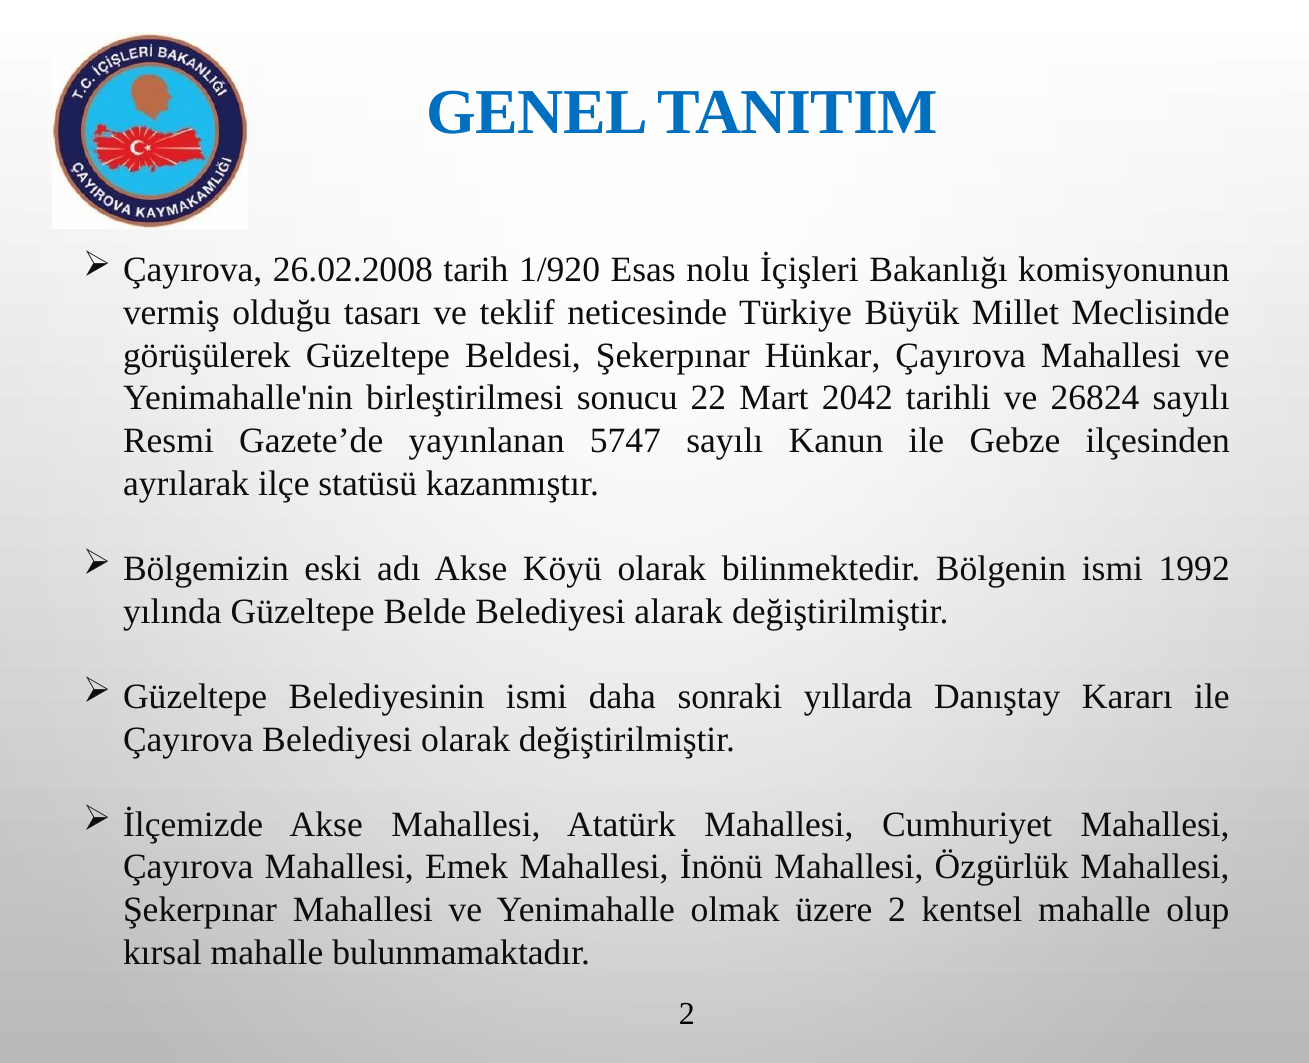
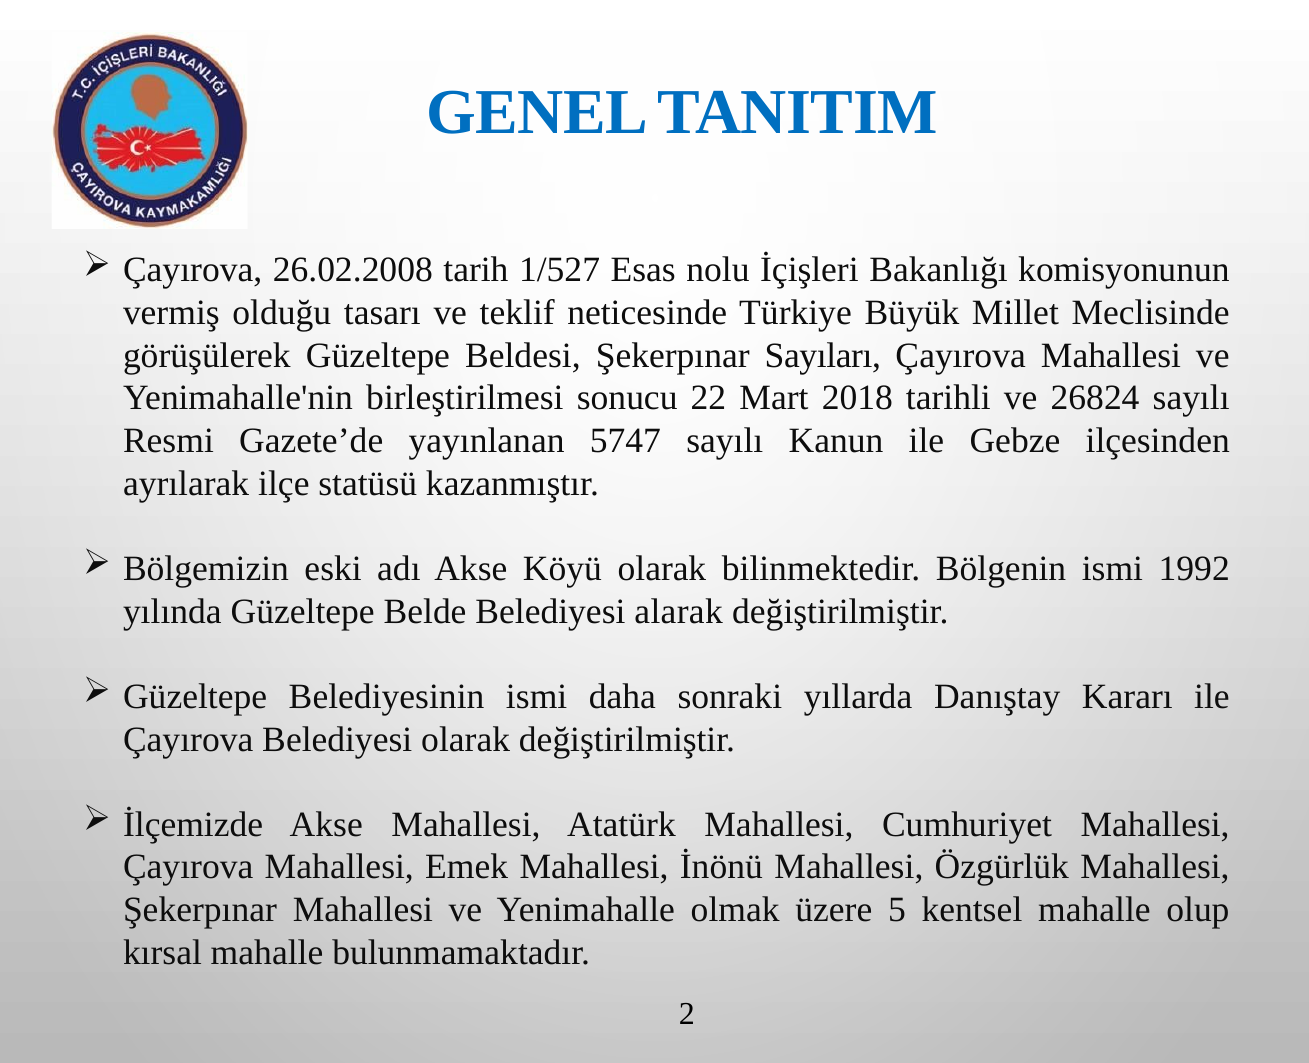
1/920: 1/920 -> 1/527
Hünkar: Hünkar -> Sayıları
2042: 2042 -> 2018
üzere 2: 2 -> 5
